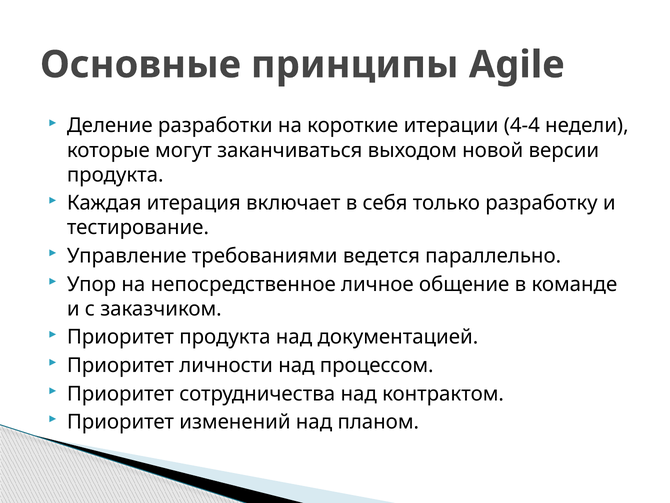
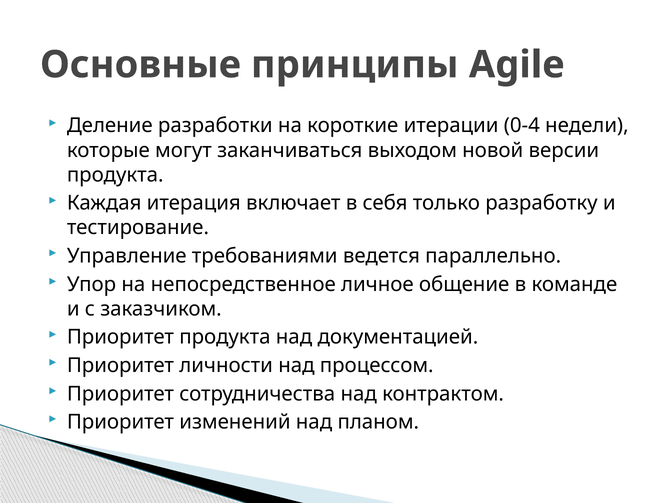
4-4: 4-4 -> 0-4
